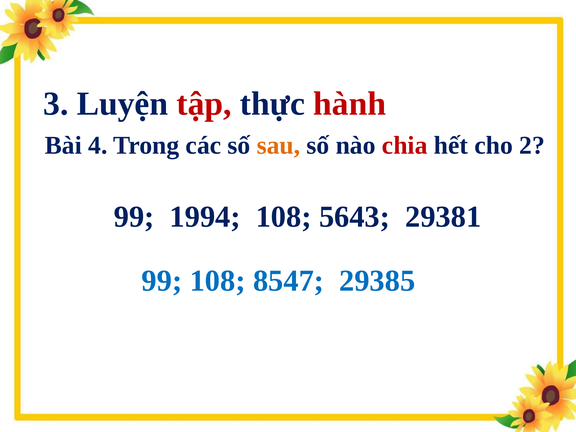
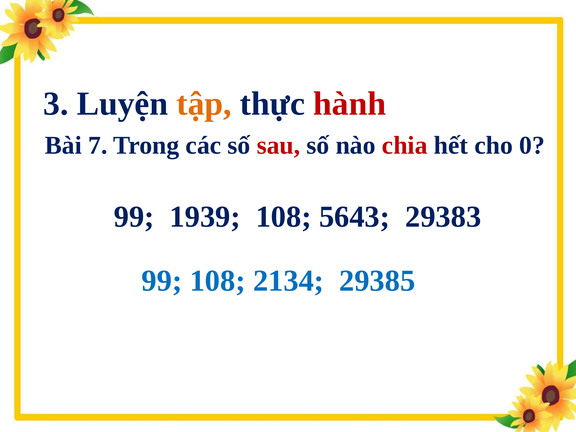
tập colour: red -> orange
4: 4 -> 7
sau colour: orange -> red
2: 2 -> 0
1994: 1994 -> 1939
29381: 29381 -> 29383
8547: 8547 -> 2134
